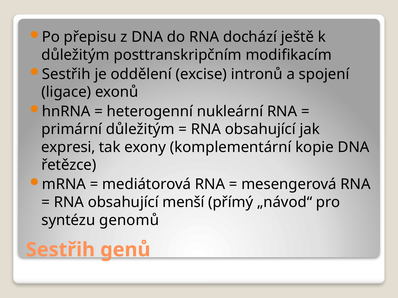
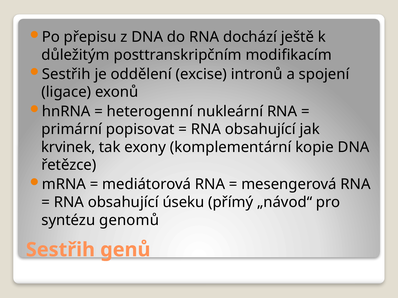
primární důležitým: důležitým -> popisovat
expresi: expresi -> krvinek
menší: menší -> úseku
